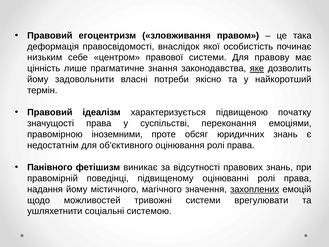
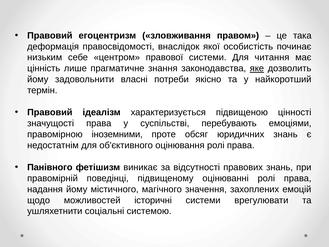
правову: правову -> читання
початку: початку -> цінності
переконання: переконання -> перебувають
захоплених underline: present -> none
тривожні: тривожні -> історичні
